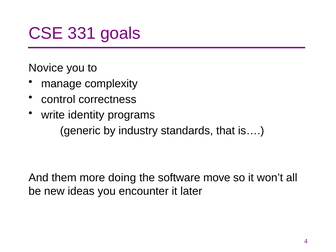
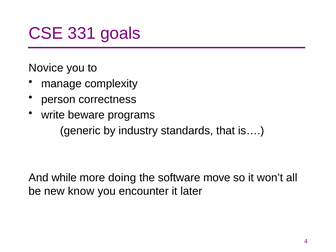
control: control -> person
identity: identity -> beware
them: them -> while
ideas: ideas -> know
